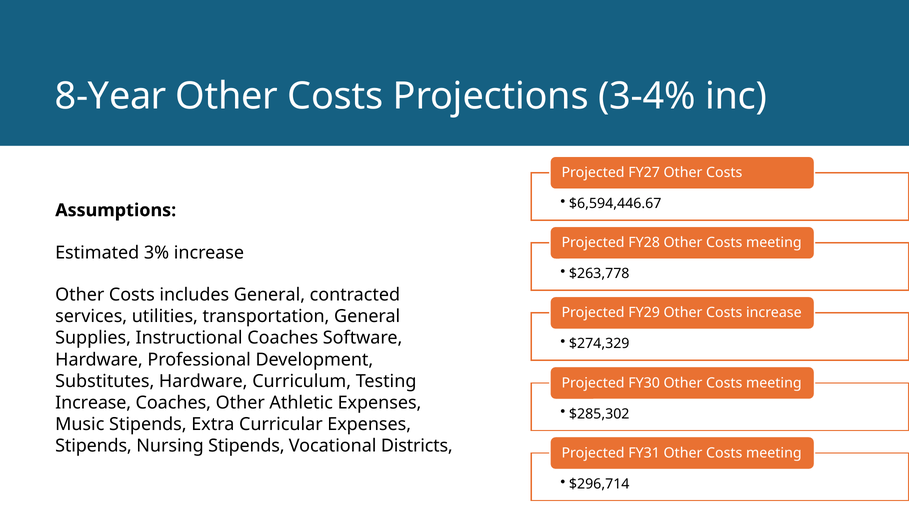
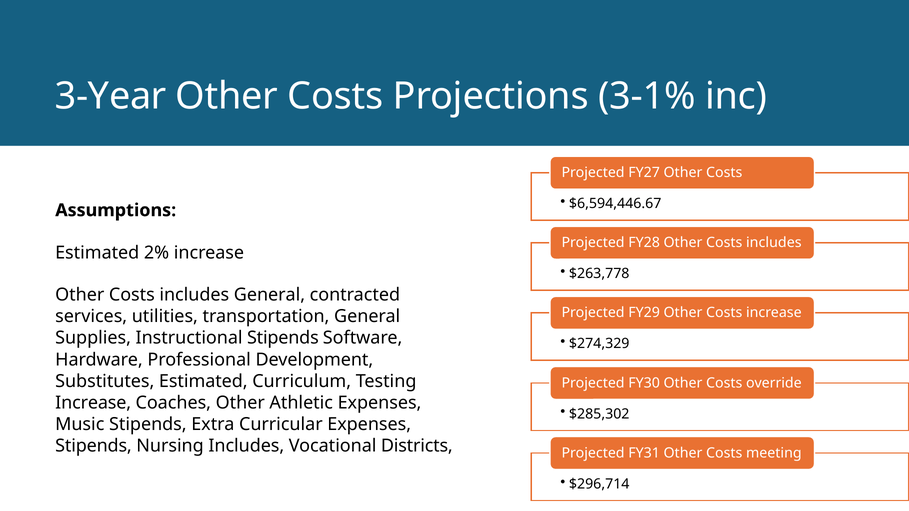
8-Year: 8-Year -> 3-Year
3-4%: 3-4% -> 3-1%
meeting at (774, 243): meeting -> includes
3%: 3% -> 2%
Instructional Coaches: Coaches -> Stipends
Substitutes Hardware: Hardware -> Estimated
meeting at (774, 383): meeting -> override
Nursing Stipends: Stipends -> Includes
